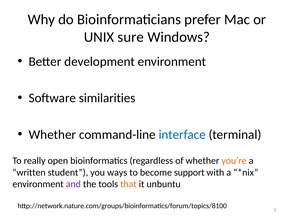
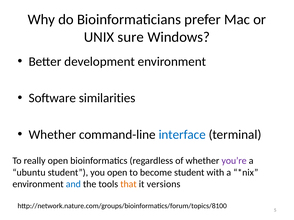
you’re colour: orange -> purple
written: written -> ubuntu
you ways: ways -> open
become support: support -> student
and colour: purple -> blue
unbuntu: unbuntu -> versions
